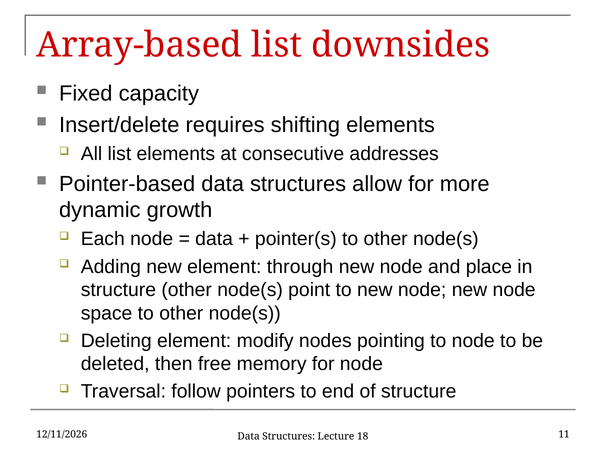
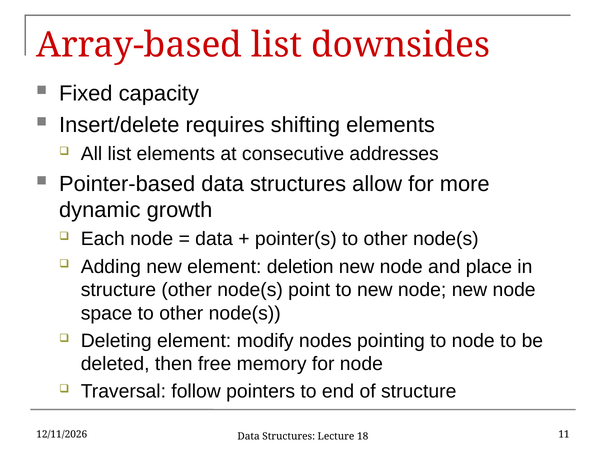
through: through -> deletion
